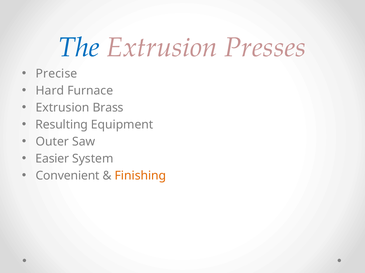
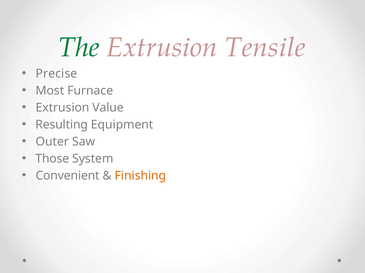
The colour: blue -> green
Presses: Presses -> Tensile
Hard: Hard -> Most
Brass: Brass -> Value
Easier: Easier -> Those
